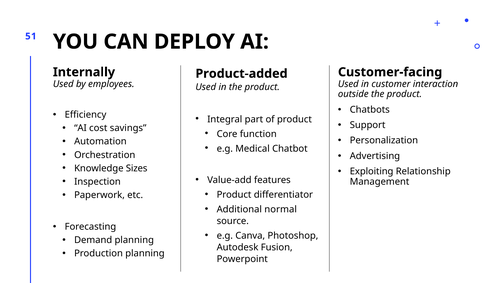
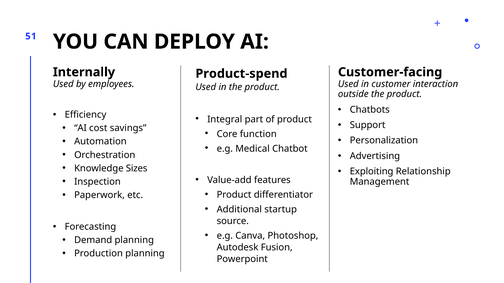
Product-added: Product-added -> Product-spend
normal: normal -> startup
